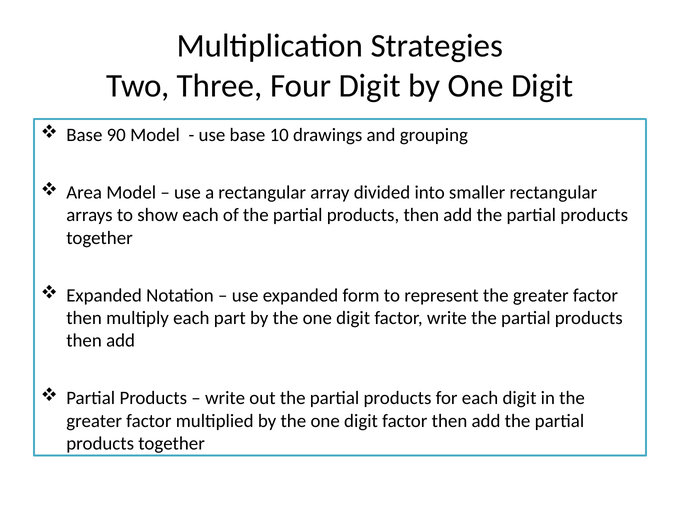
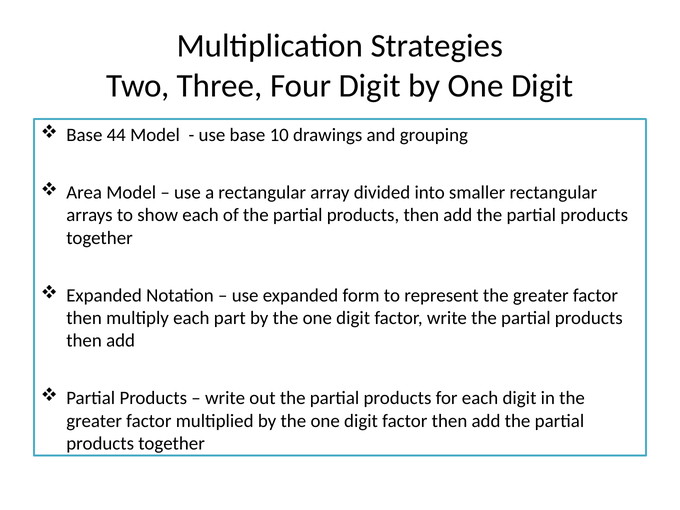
90: 90 -> 44
